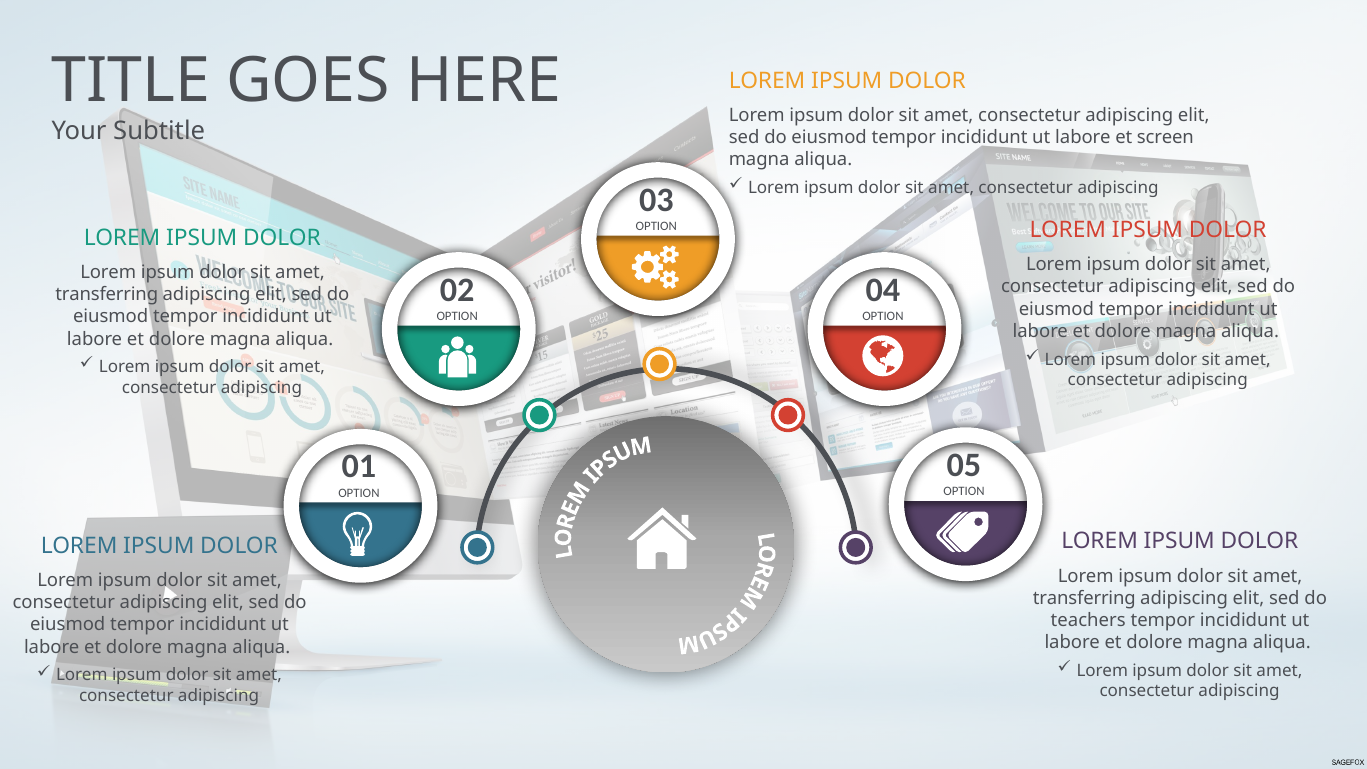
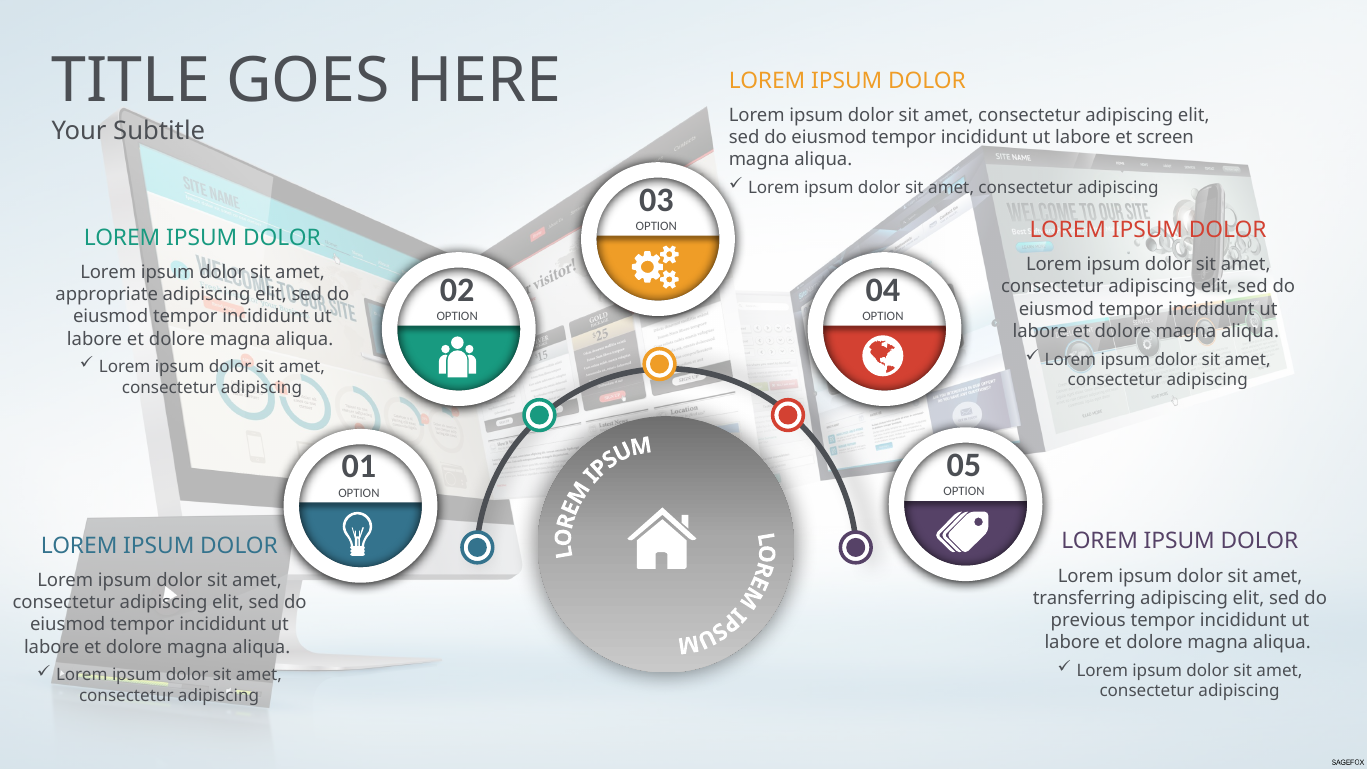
transferring at (107, 294): transferring -> appropriate
teachers: teachers -> previous
